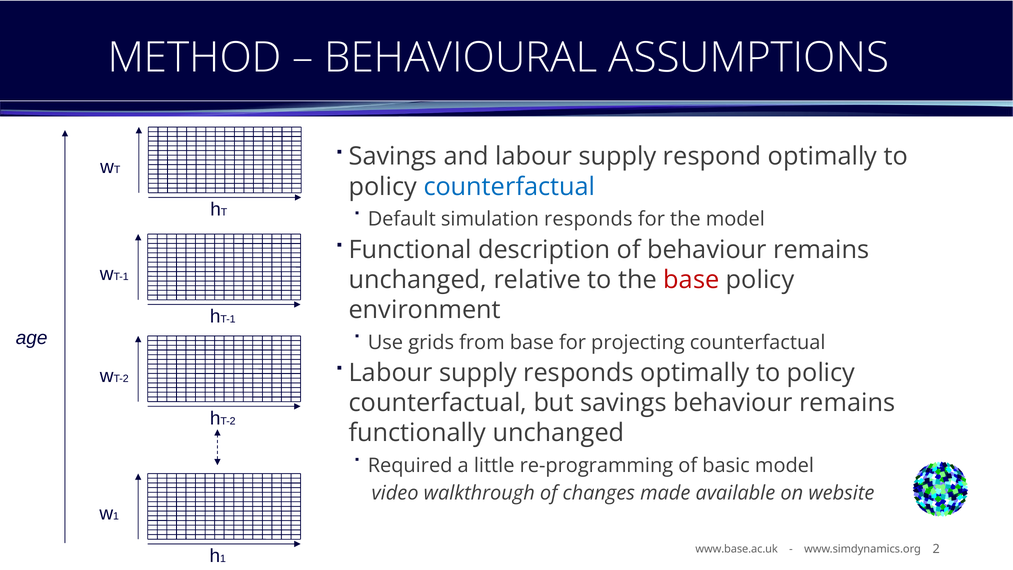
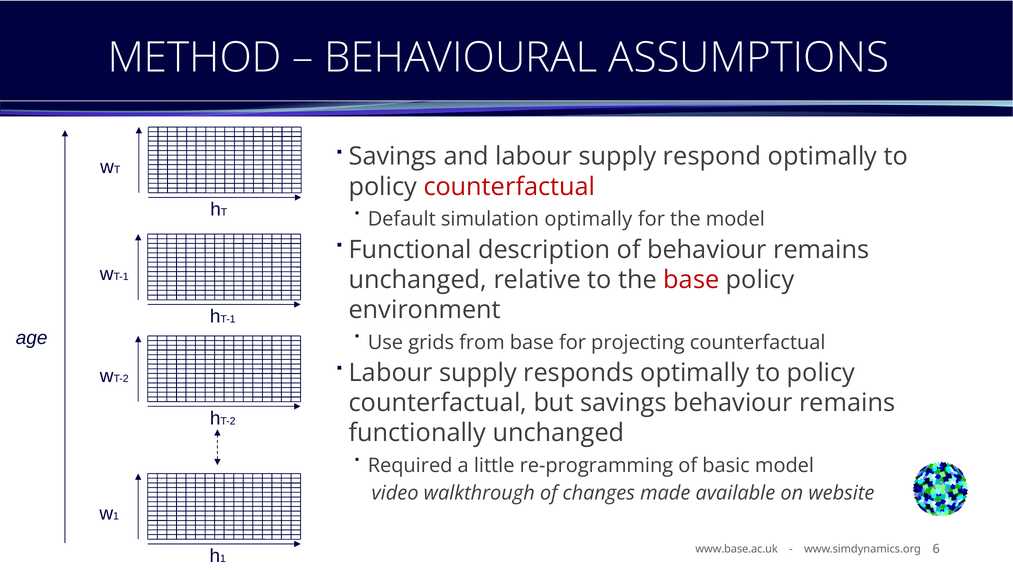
counterfactual at (509, 187) colour: blue -> red
simulation responds: responds -> optimally
2: 2 -> 6
